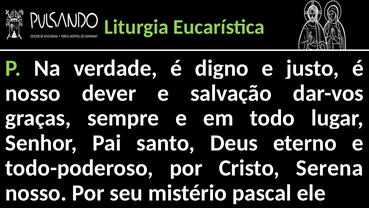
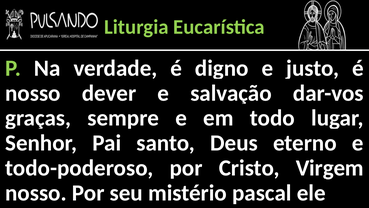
Serena: Serena -> Virgem
